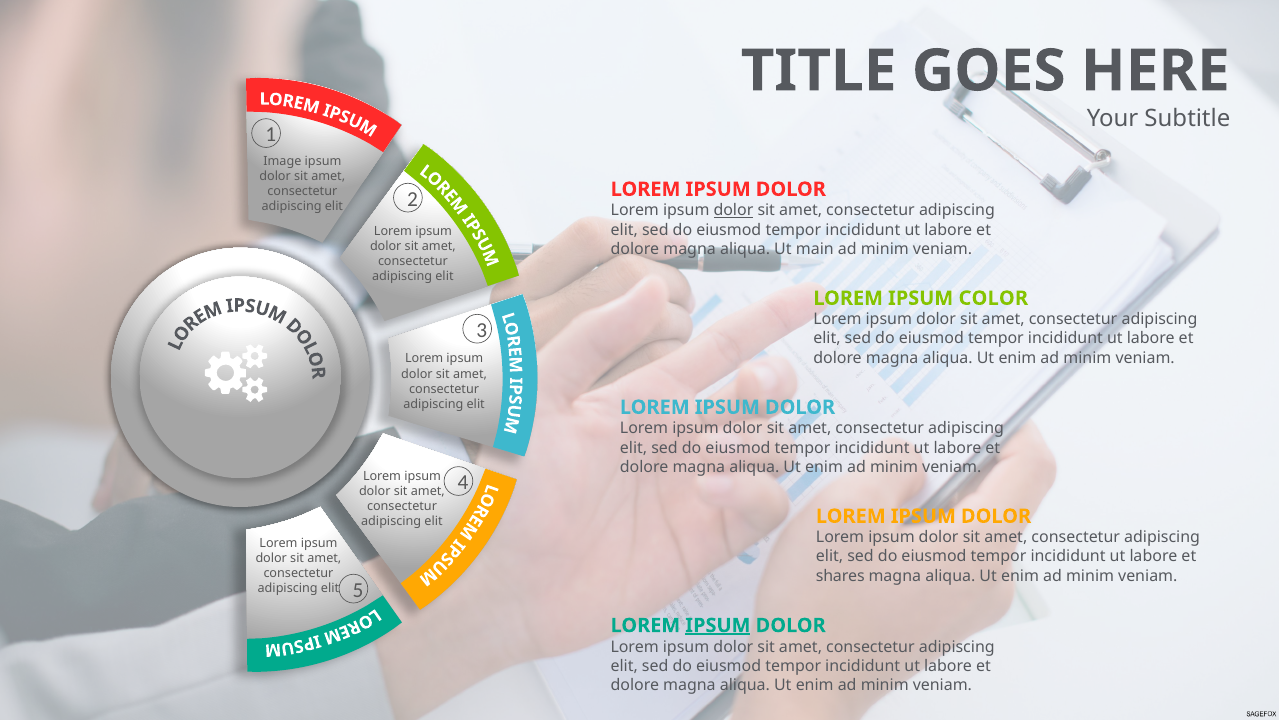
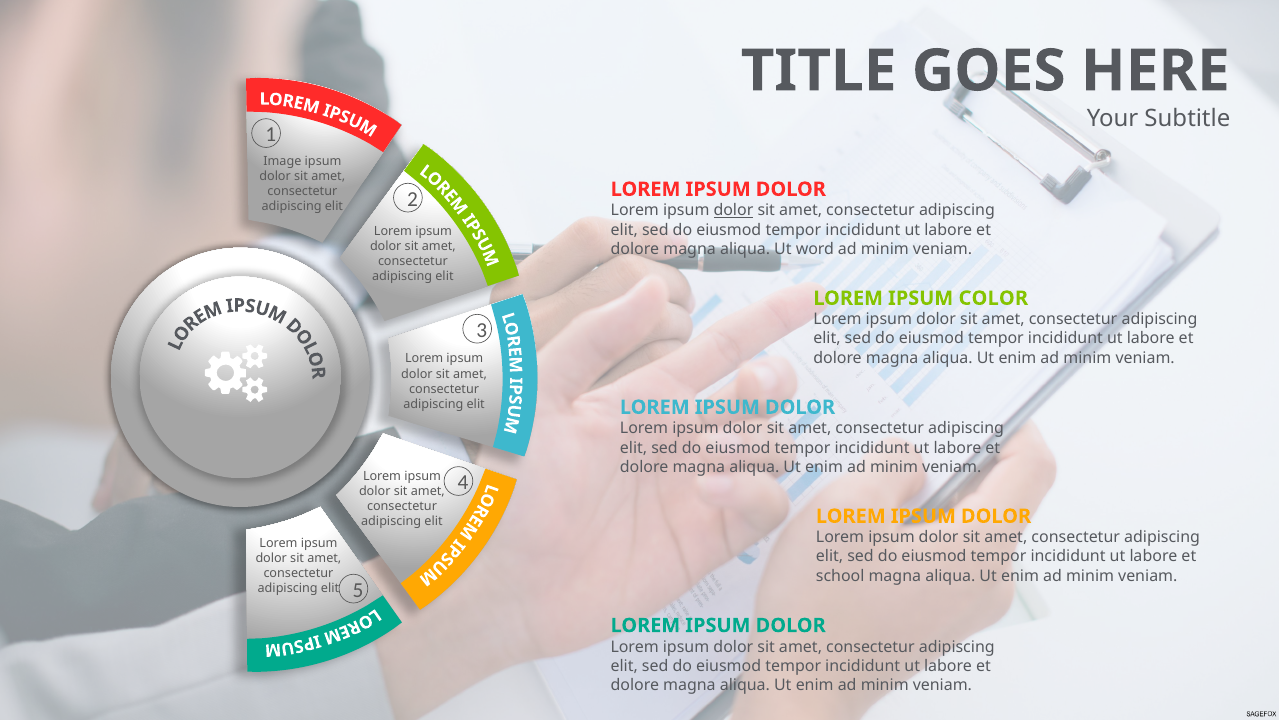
main: main -> word
shares: shares -> school
IPSUM at (718, 625) underline: present -> none
